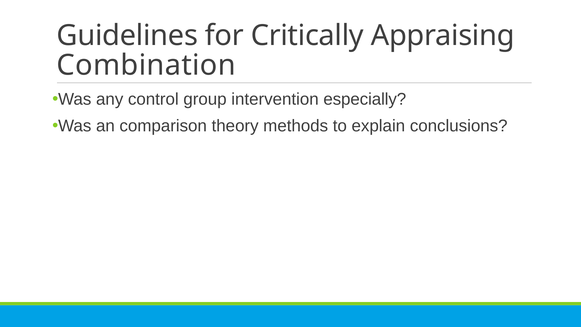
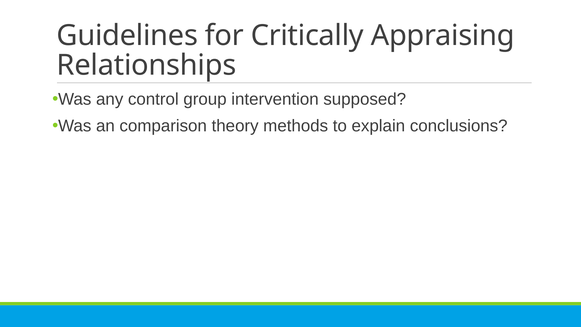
Combination: Combination -> Relationships
especially: especially -> supposed
